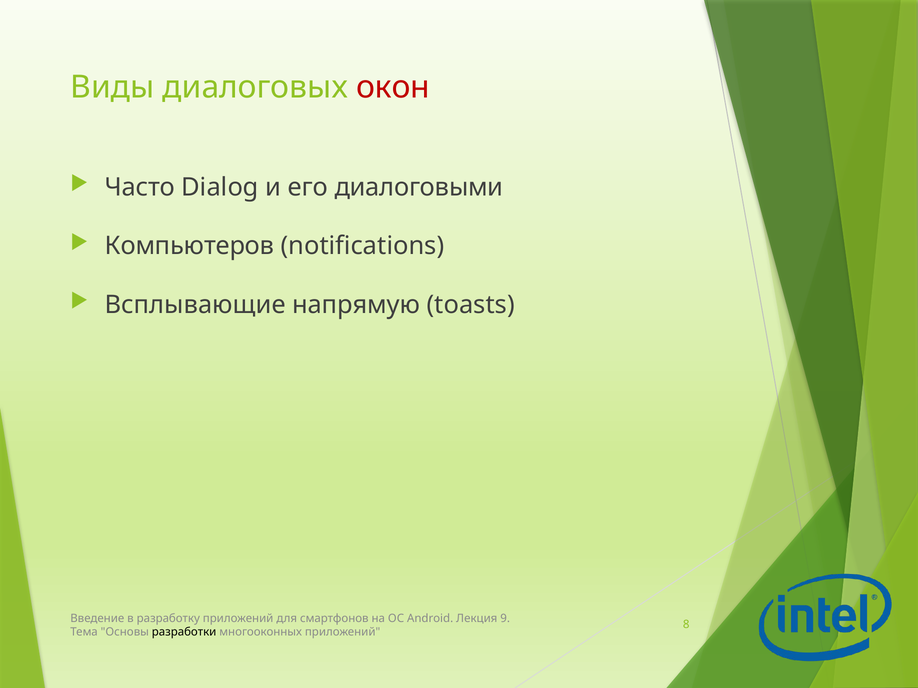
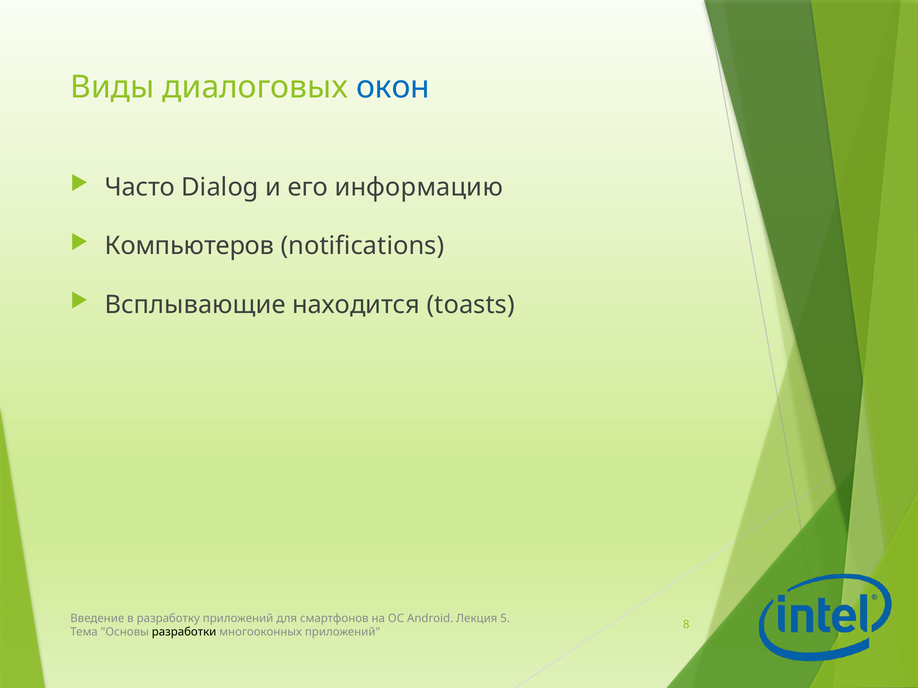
окон colour: red -> blue
диалоговыми: диалоговыми -> информацию
напрямую: напрямую -> находится
9: 9 -> 5
